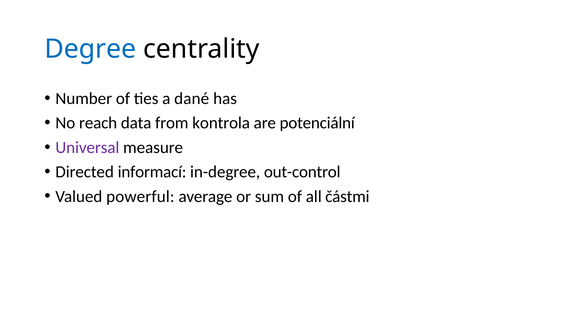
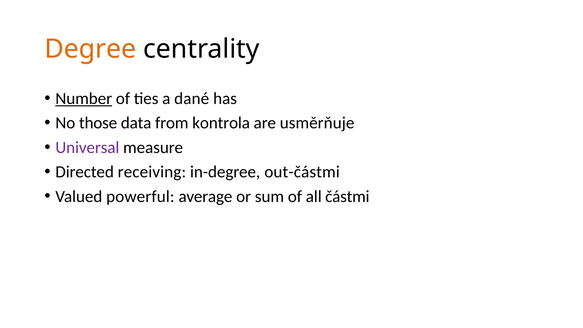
Degree colour: blue -> orange
Number underline: none -> present
reach: reach -> those
potenciální: potenciální -> usměrňuje
informací: informací -> receiving
out-control: out-control -> out-částmi
